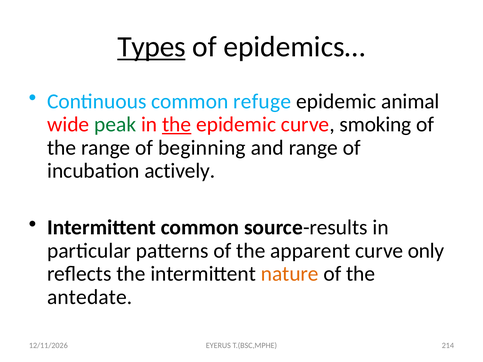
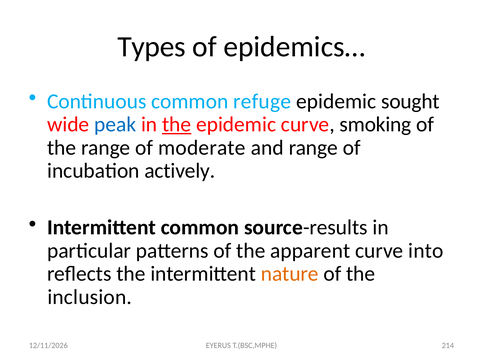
Types underline: present -> none
animal: animal -> sought
peak colour: green -> blue
beginning: beginning -> moderate
only: only -> into
antedate: antedate -> inclusion
